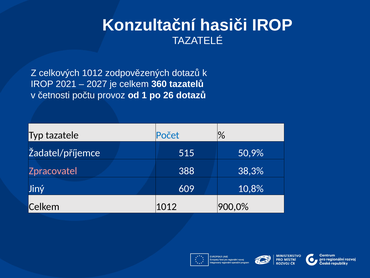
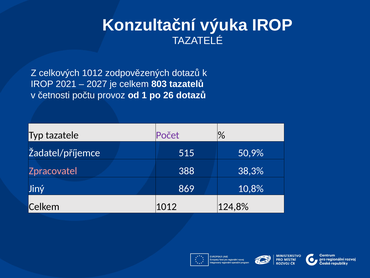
hasiči: hasiči -> výuka
360: 360 -> 803
Počet colour: blue -> purple
609: 609 -> 869
900,0%: 900,0% -> 124,8%
